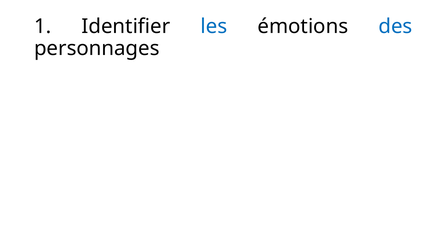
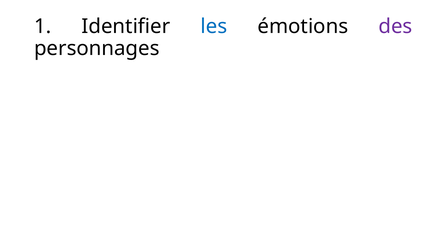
des colour: blue -> purple
